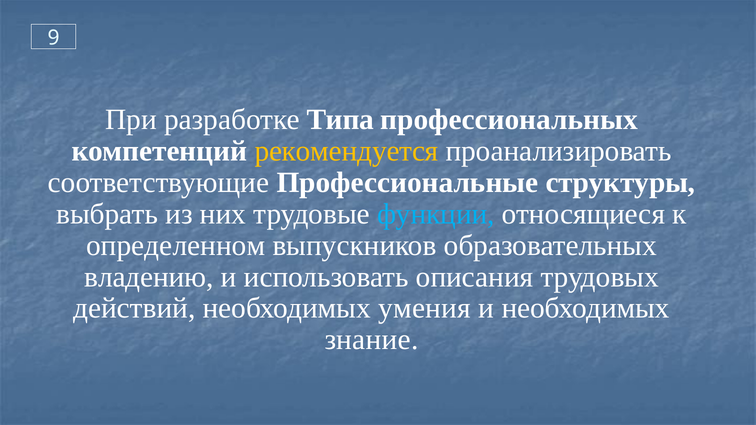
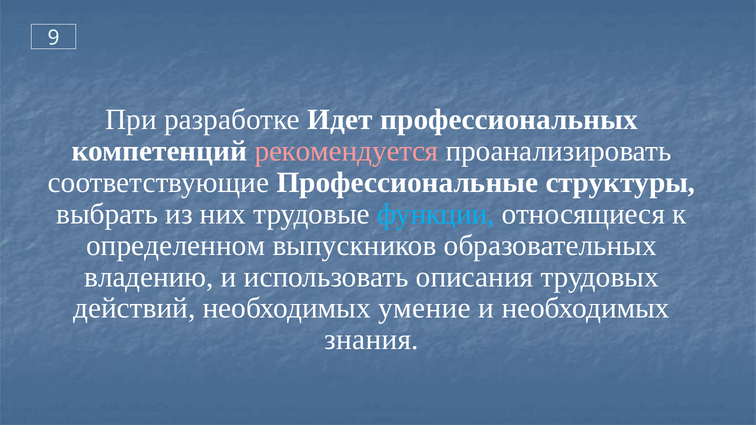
Типа: Типа -> Идет
рекомендуется colour: yellow -> pink
умения: умения -> умение
знание: знание -> знания
